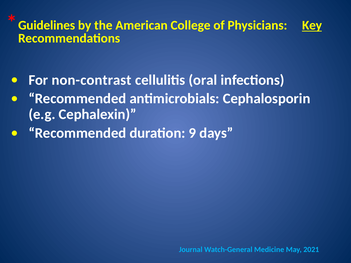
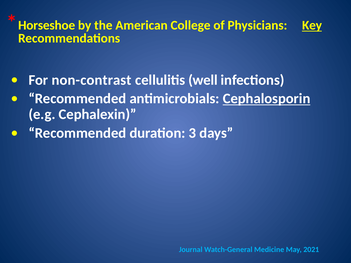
Guidelines: Guidelines -> Horseshoe
oral: oral -> well
Cephalosporin underline: none -> present
9: 9 -> 3
